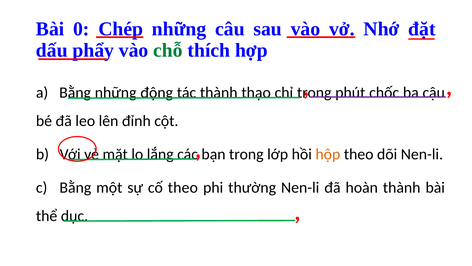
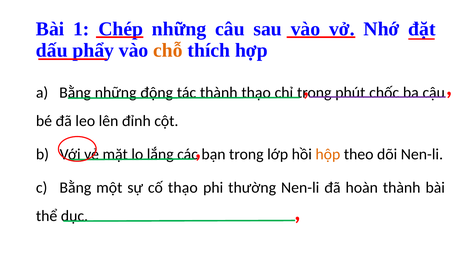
0: 0 -> 1
chỗ colour: green -> orange
cố theo: theo -> thạo
